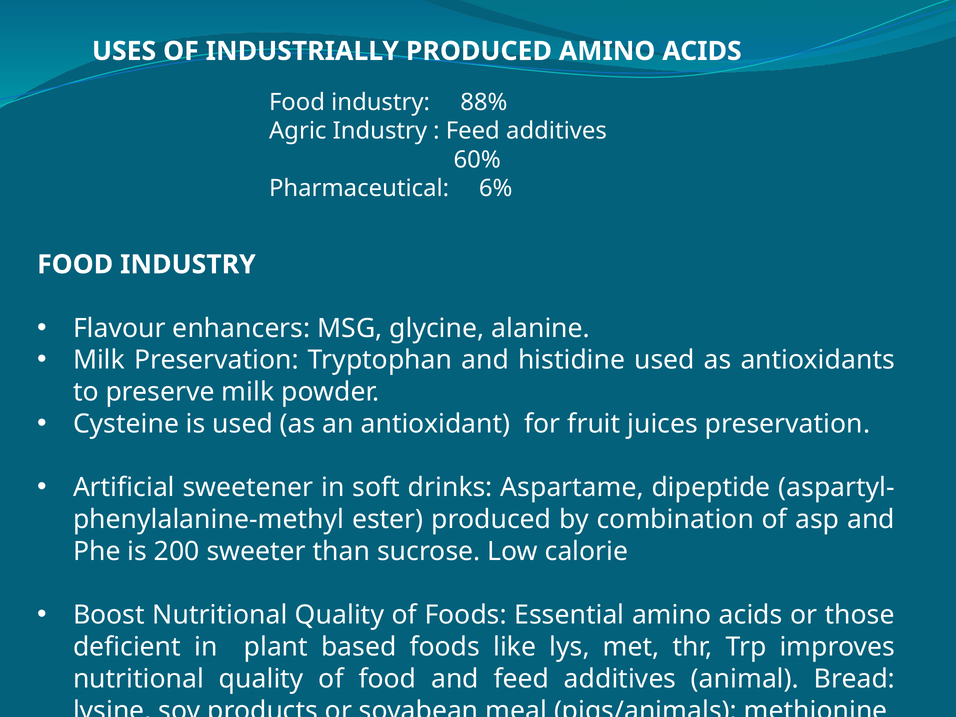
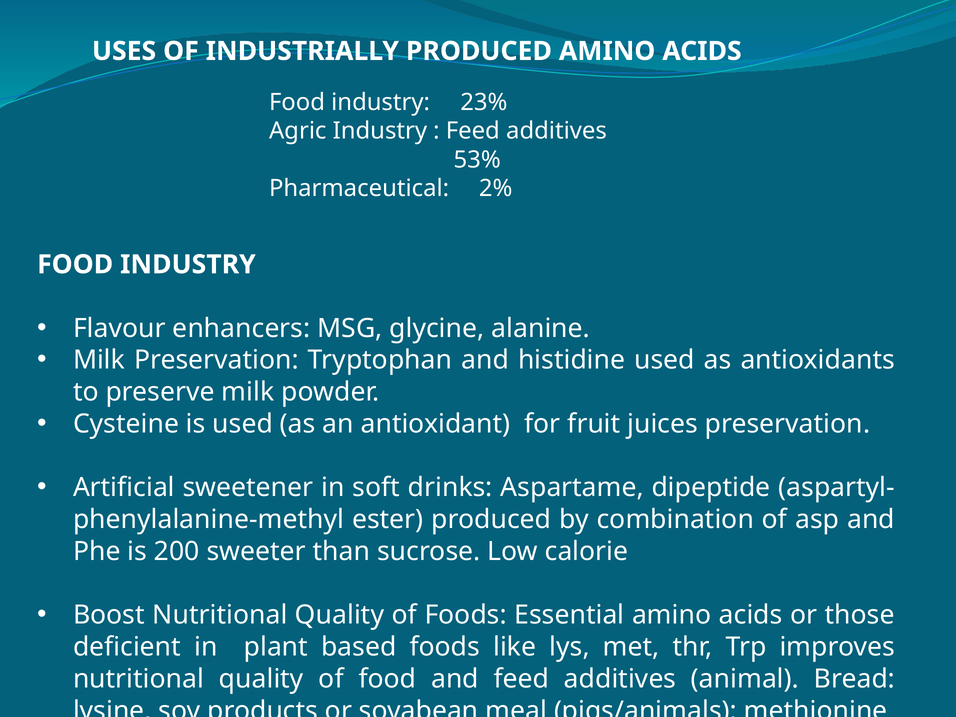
88%: 88% -> 23%
60%: 60% -> 53%
6%: 6% -> 2%
